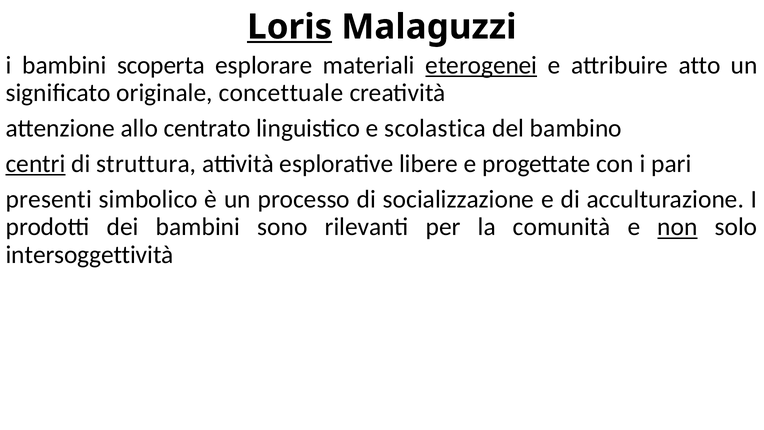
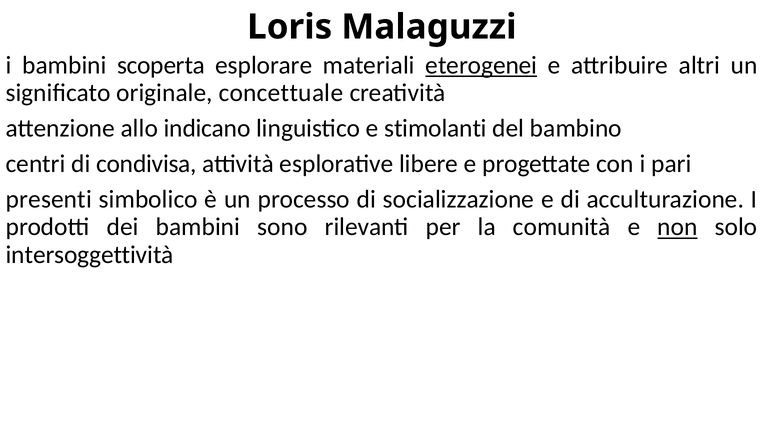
Loris underline: present -> none
atto: atto -> altri
centrato: centrato -> indicano
scolastica: scolastica -> stimolanti
centri underline: present -> none
struttura: struttura -> condivisa
